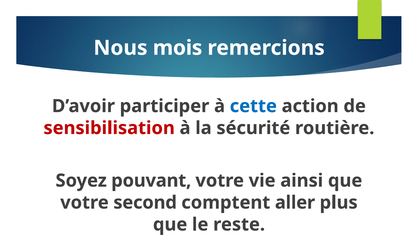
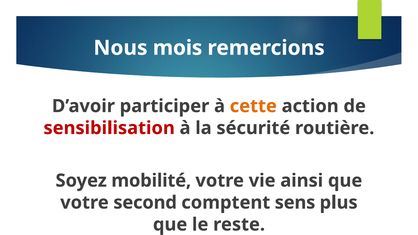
cette colour: blue -> orange
pouvant: pouvant -> mobilité
aller: aller -> sens
